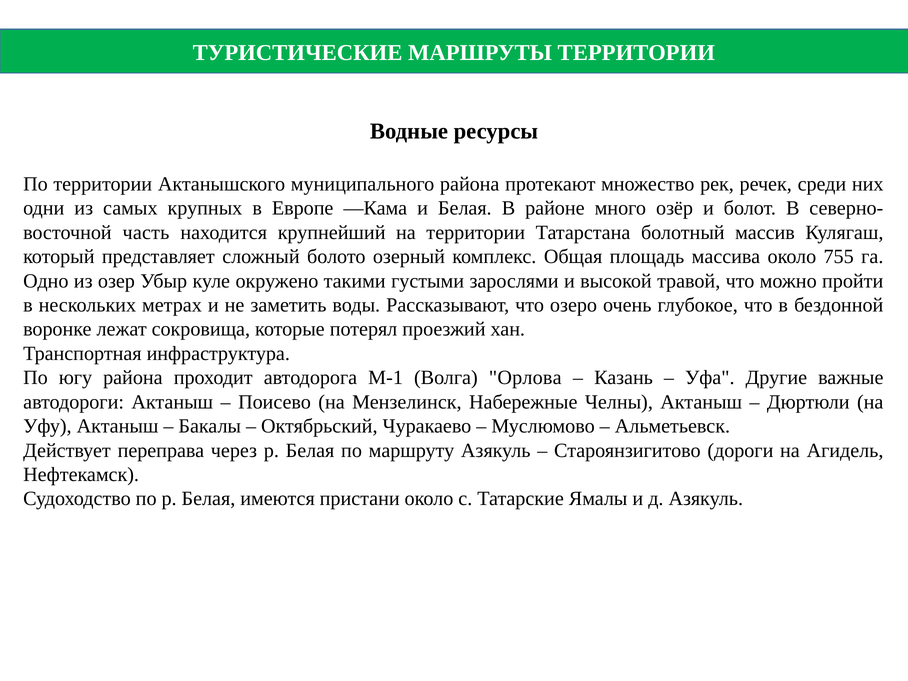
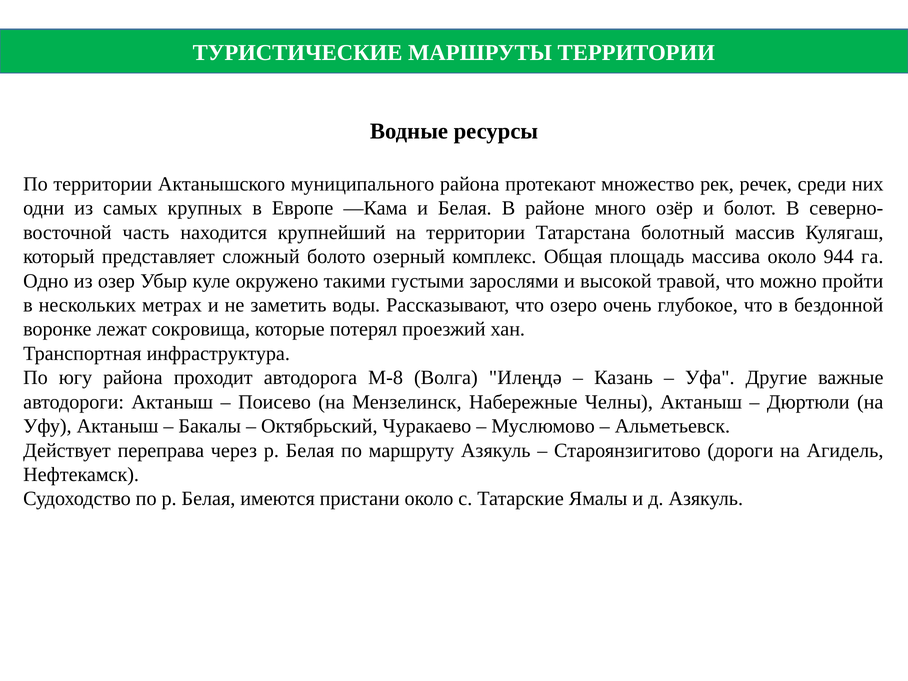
755: 755 -> 944
М-1: М-1 -> М-8
Орлова: Орлова -> Илеңдә
